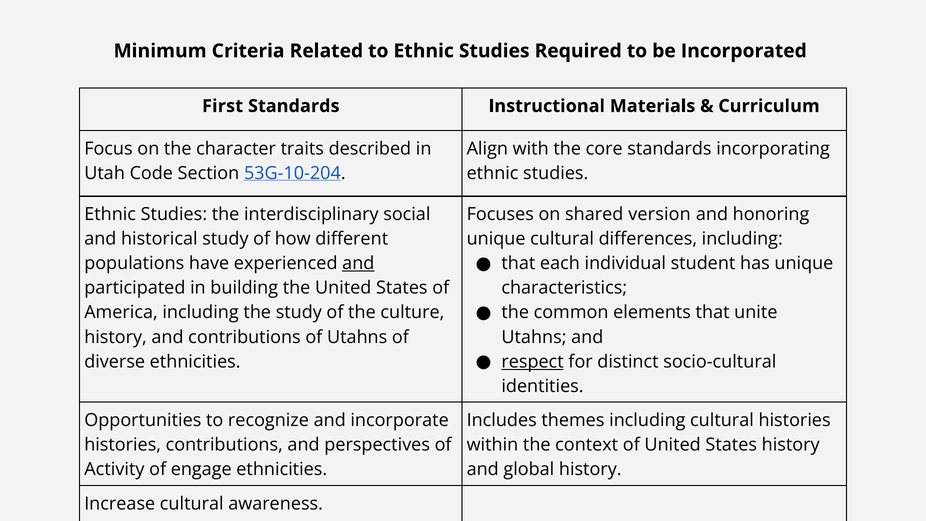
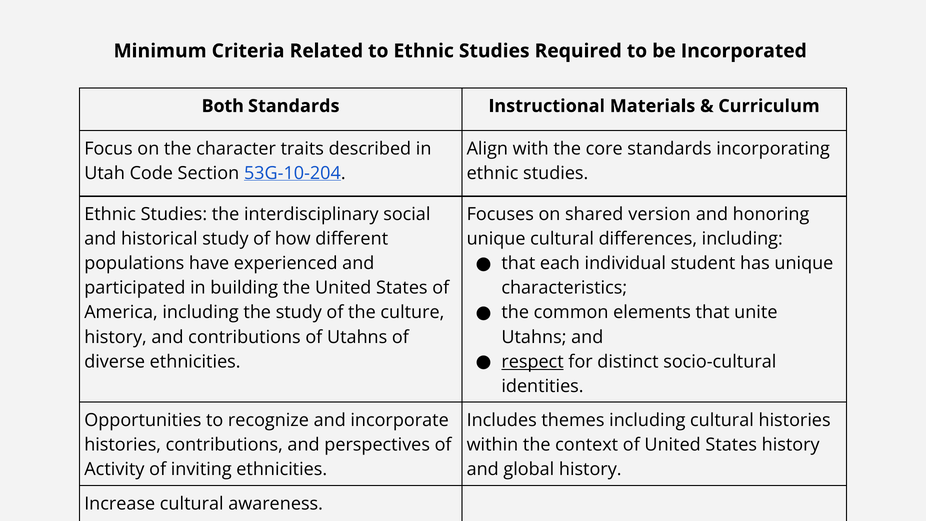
First: First -> Both
and at (358, 263) underline: present -> none
engage: engage -> inviting
